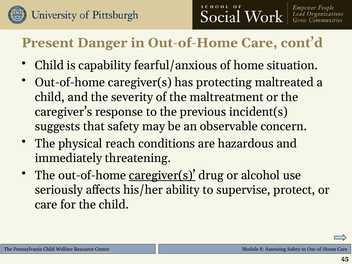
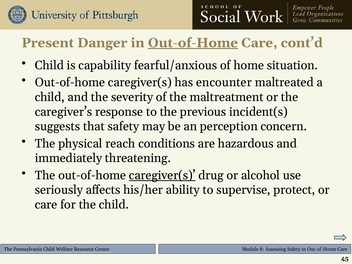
Out-of-Home at (193, 43) underline: none -> present
protecting: protecting -> encounter
observable: observable -> perception
